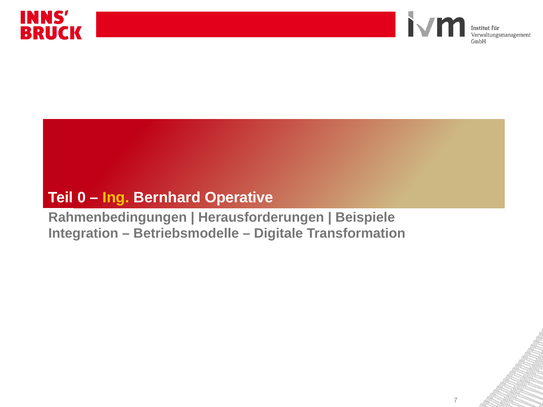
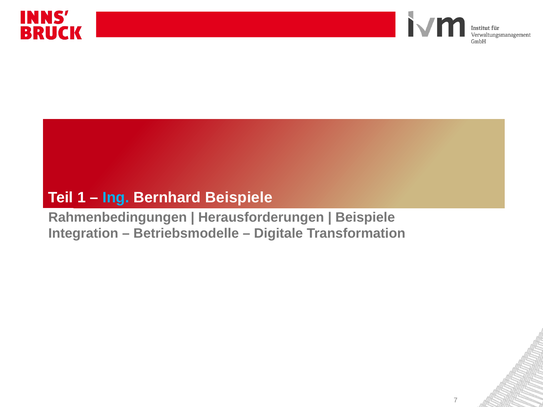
0: 0 -> 1
Ing colour: yellow -> light blue
Bernhard Operative: Operative -> Beispiele
